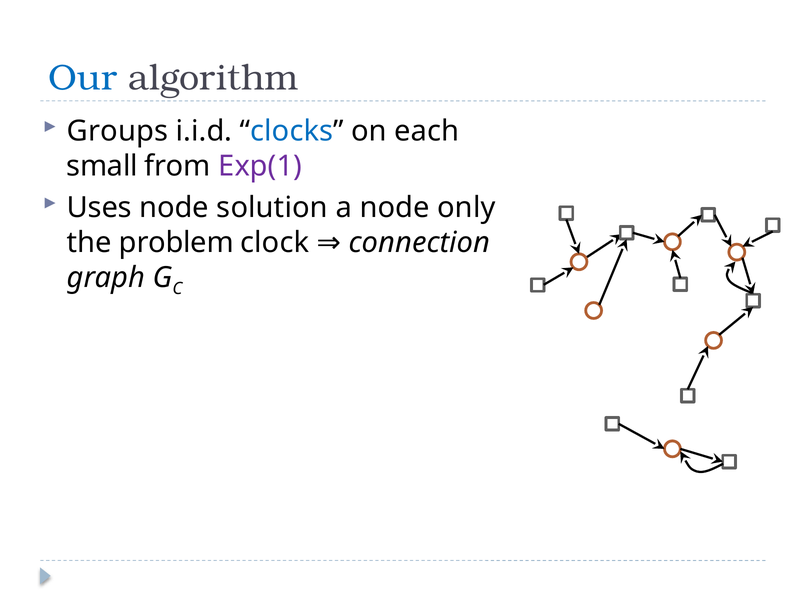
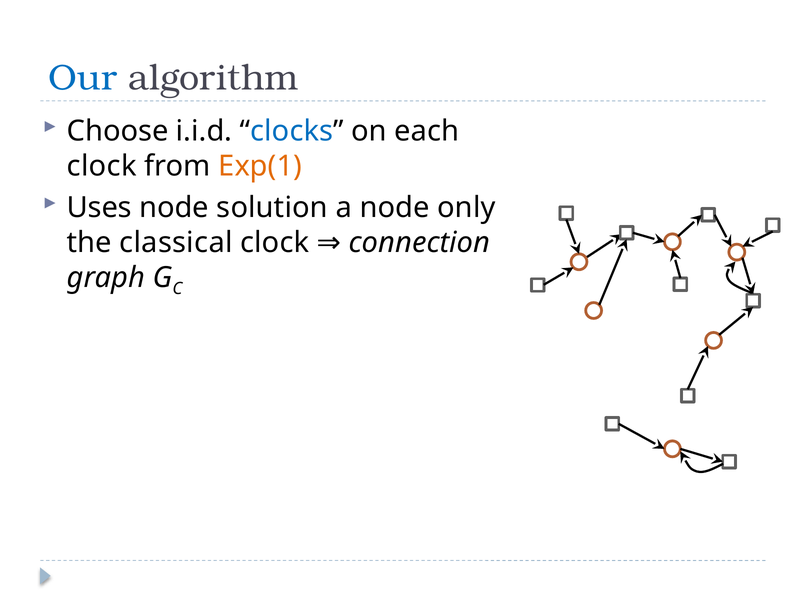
Groups: Groups -> Choose
small at (102, 166): small -> clock
Exp(1 colour: purple -> orange
problem: problem -> classical
